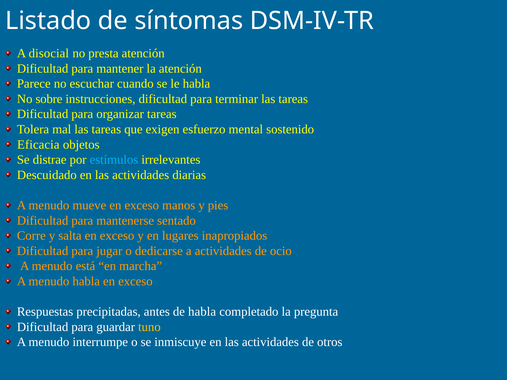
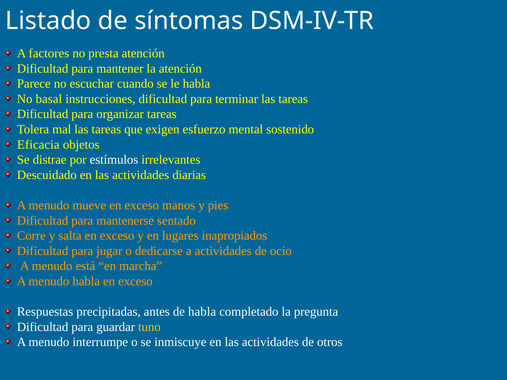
disocial: disocial -> factores
sobre: sobre -> basal
estímulos colour: light blue -> white
